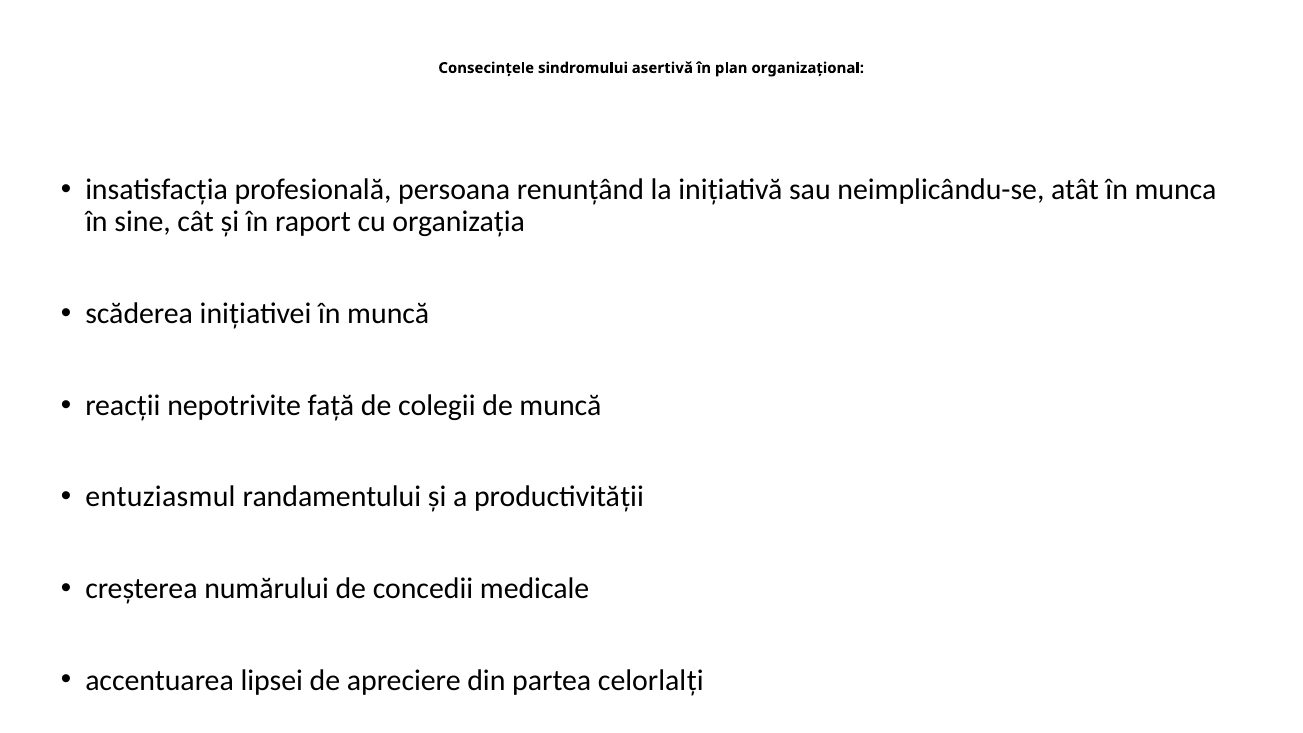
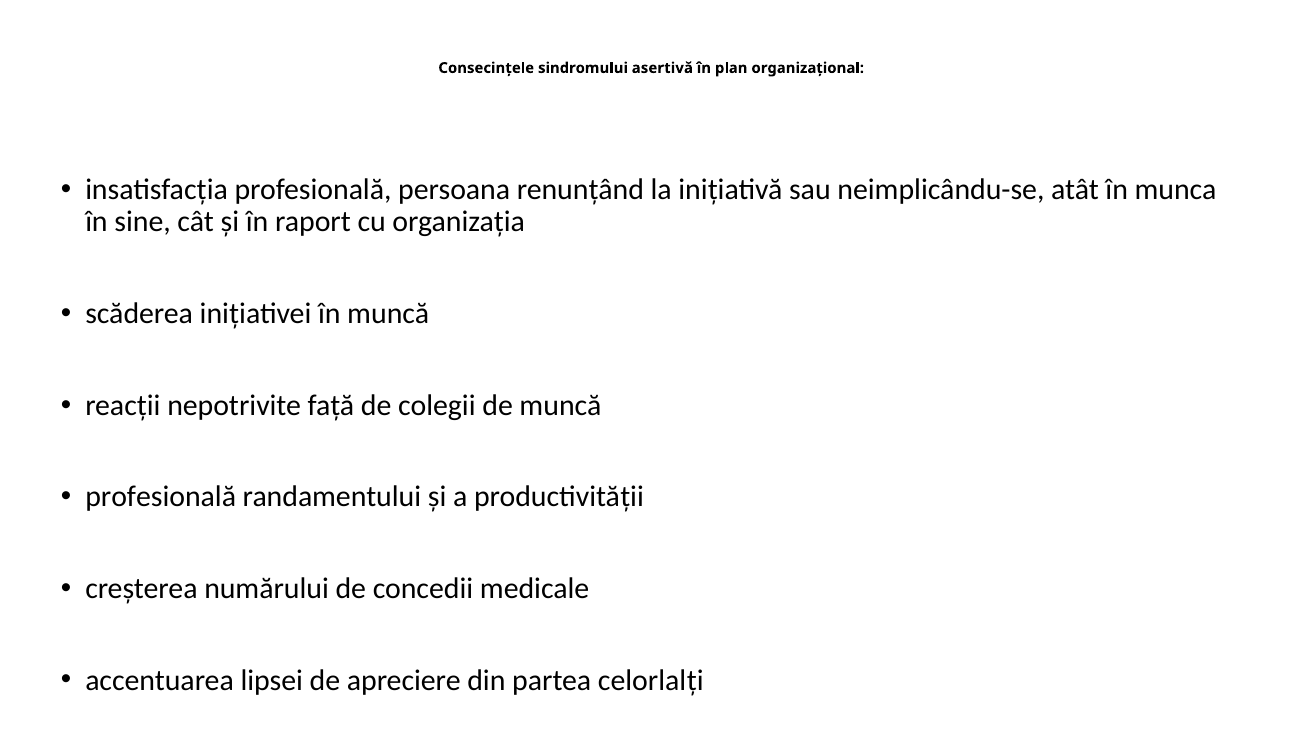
entuziasmul at (161, 497): entuziasmul -> profesională
